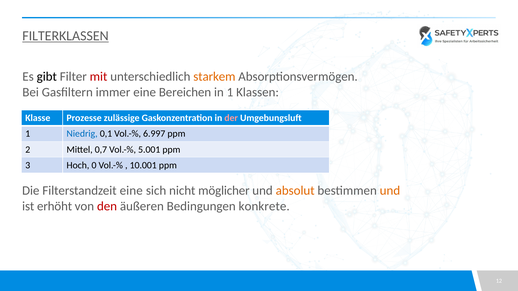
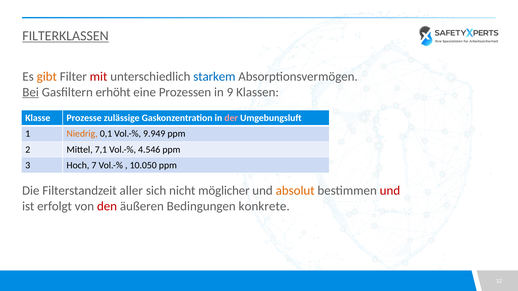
gibt colour: black -> orange
starkem colour: orange -> blue
Bei underline: none -> present
immer: immer -> erhöht
Bereichen: Bereichen -> Prozessen
in 1: 1 -> 9
Niedrig colour: blue -> orange
6.997: 6.997 -> 9.949
0,7: 0,7 -> 7,1
5.001: 5.001 -> 4.546
0: 0 -> 7
10.001: 10.001 -> 10.050
Filterstandzeit eine: eine -> aller
und at (390, 191) colour: orange -> red
erhöht: erhöht -> erfolgt
